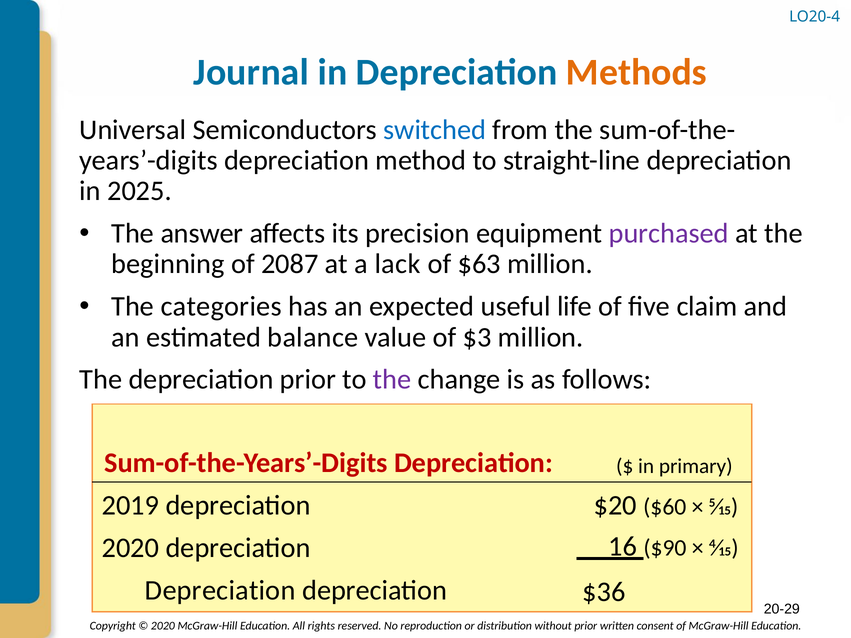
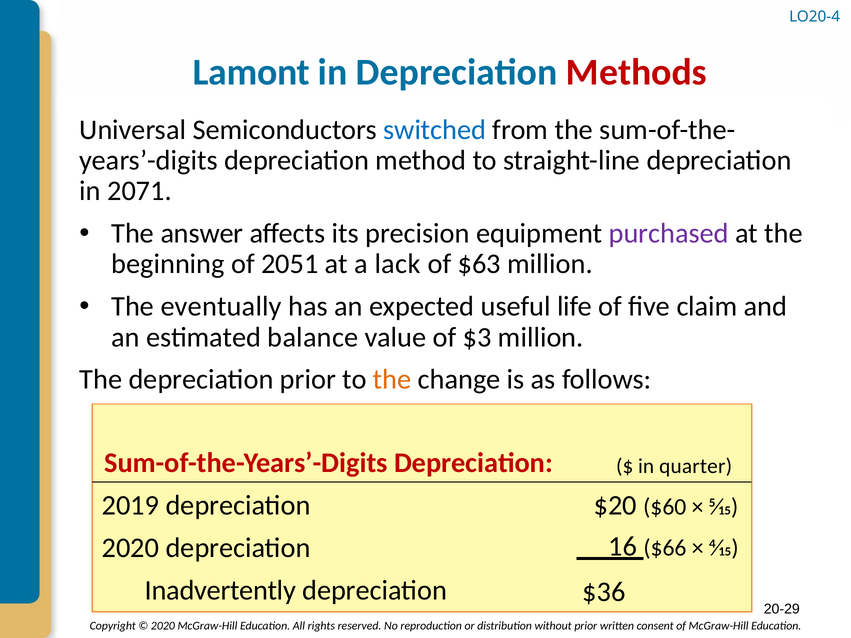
Journal: Journal -> Lamont
Methods colour: orange -> red
2025: 2025 -> 2071
2087: 2087 -> 2051
categories: categories -> eventually
the at (392, 380) colour: purple -> orange
primary: primary -> quarter
$90: $90 -> $66
Depreciation at (220, 590): Depreciation -> Inadvertently
